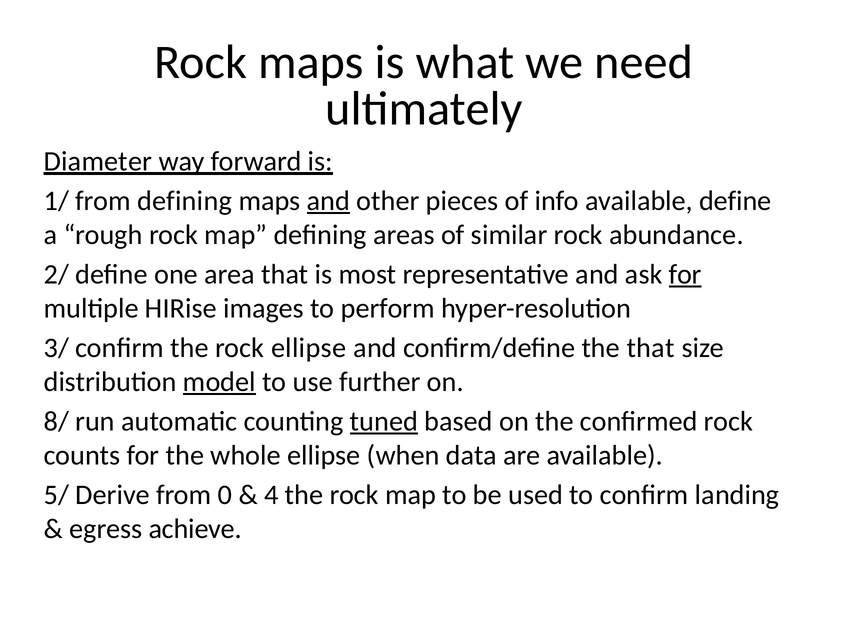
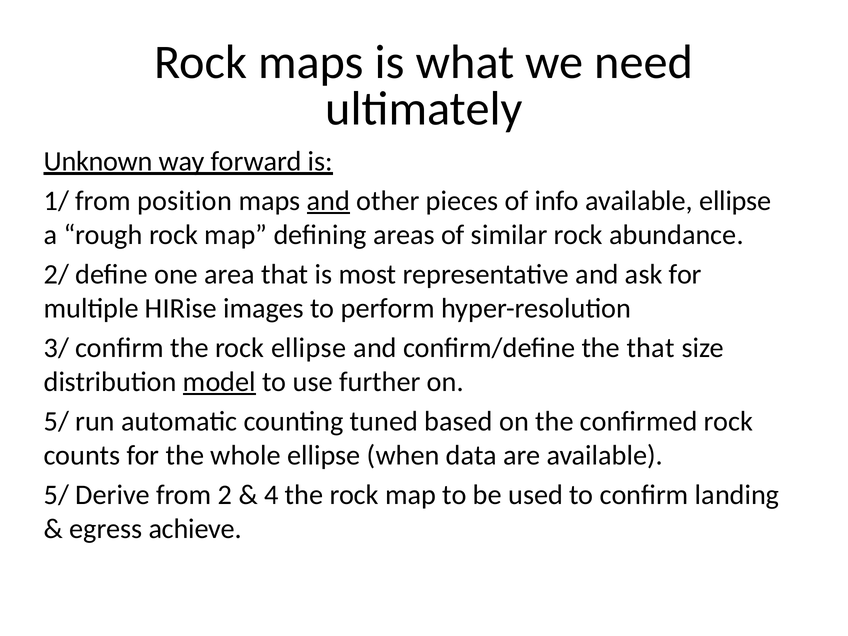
Diameter: Diameter -> Unknown
from defining: defining -> position
available define: define -> ellipse
for at (685, 274) underline: present -> none
8/ at (56, 421): 8/ -> 5/
tuned underline: present -> none
0: 0 -> 2
